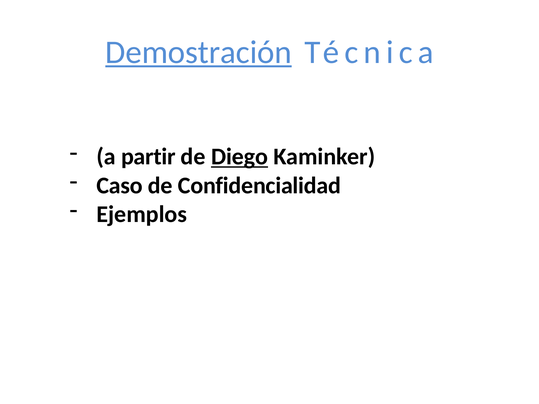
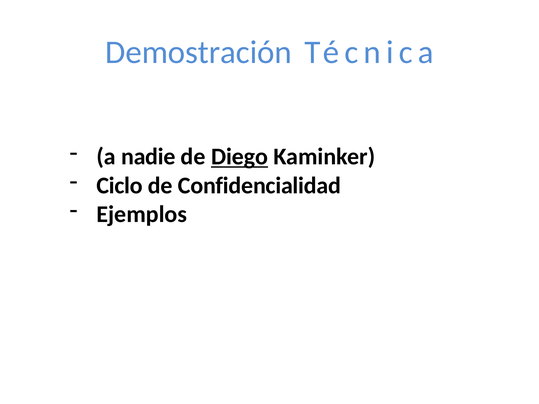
Demostración underline: present -> none
partir: partir -> nadie
Caso: Caso -> Ciclo
